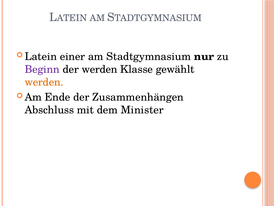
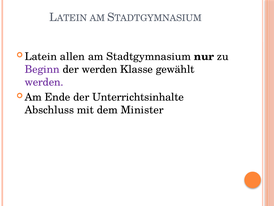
einer: einer -> allen
werden at (44, 82) colour: orange -> purple
Zusammenhängen: Zusammenhängen -> Unterrichtsinhalte
